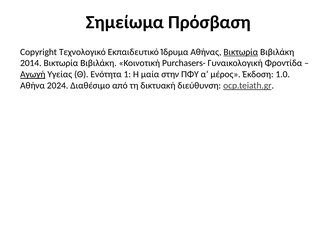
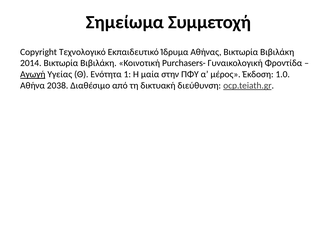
Πρόσβαση: Πρόσβαση -> Συμμετοχή
Βικτωρία at (241, 52) underline: present -> none
2024: 2024 -> 2038
